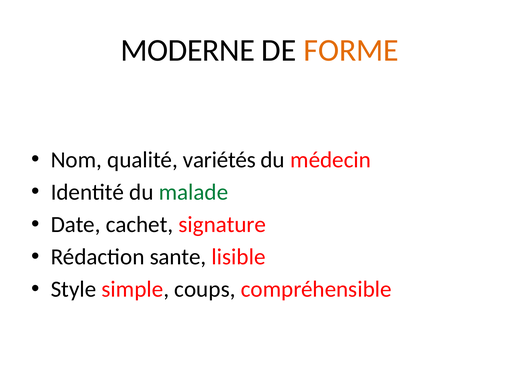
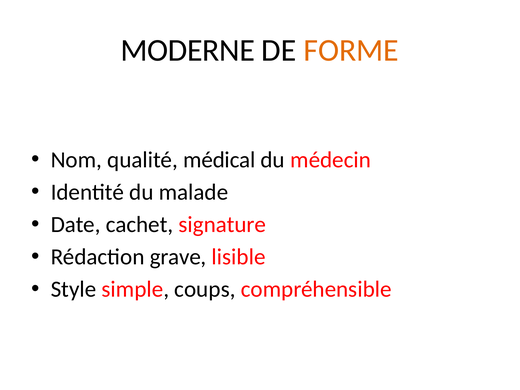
variétés: variétés -> médical
malade colour: green -> black
sante: sante -> grave
